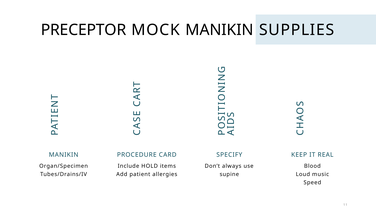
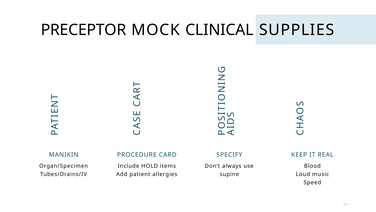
MOCK MANIKIN: MANIKIN -> CLINICAL
